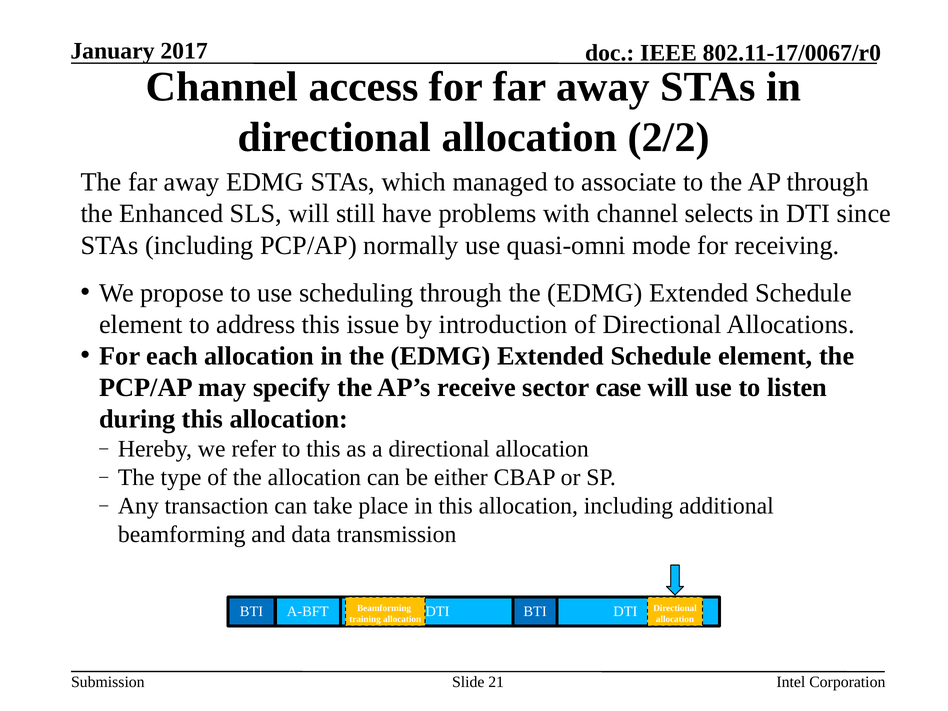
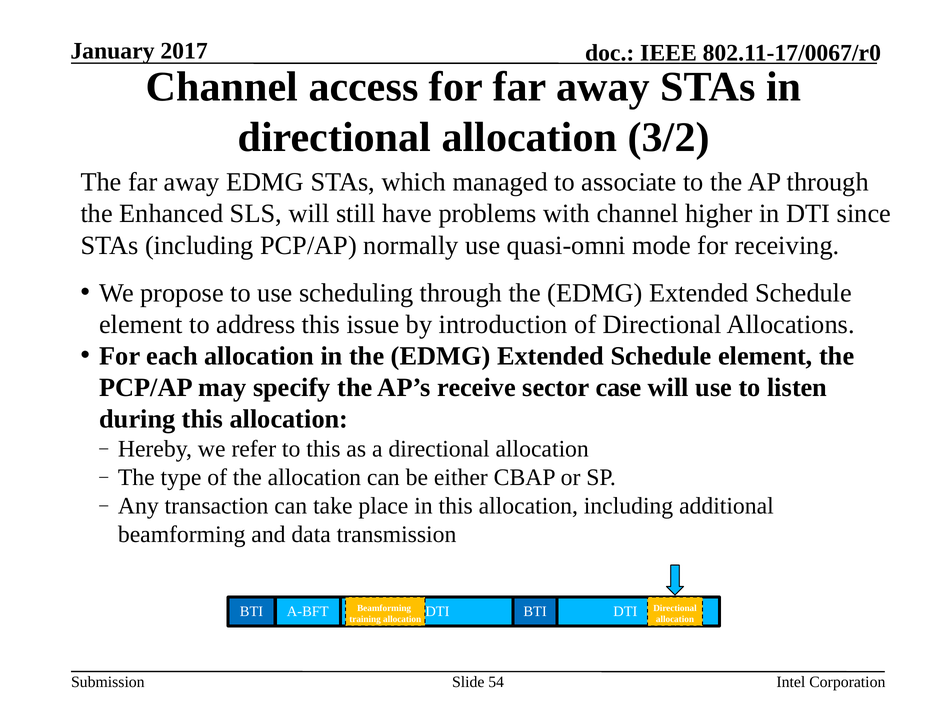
2/2: 2/2 -> 3/2
selects: selects -> higher
21: 21 -> 54
